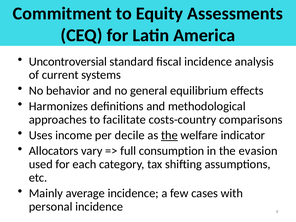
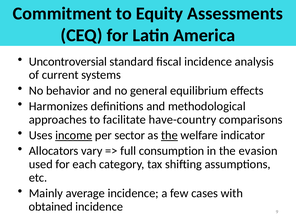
costs-country: costs-country -> have-country
income underline: none -> present
decile: decile -> sector
personal: personal -> obtained
